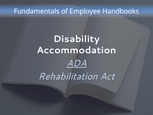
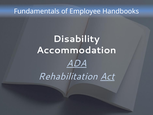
Act underline: none -> present
